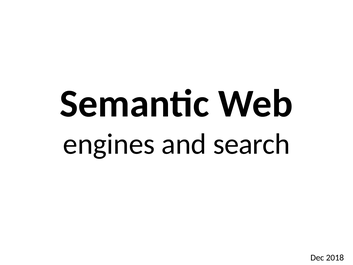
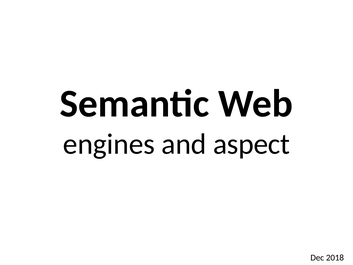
search: search -> aspect
